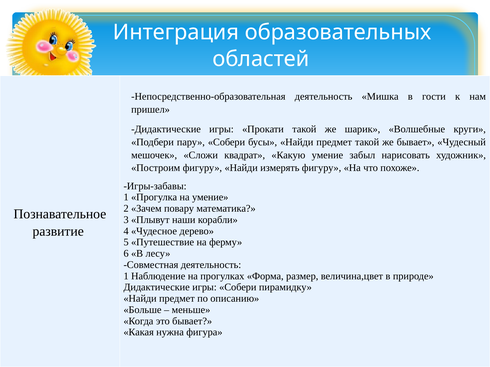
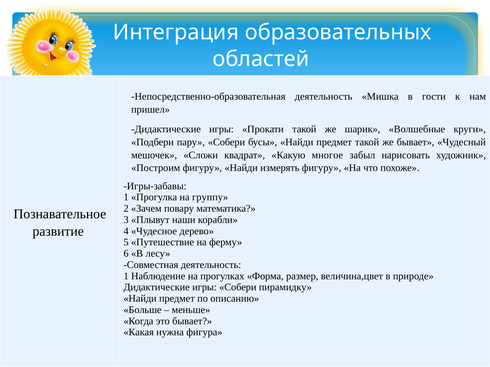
Какую умение: умение -> многое
на умение: умение -> группу
